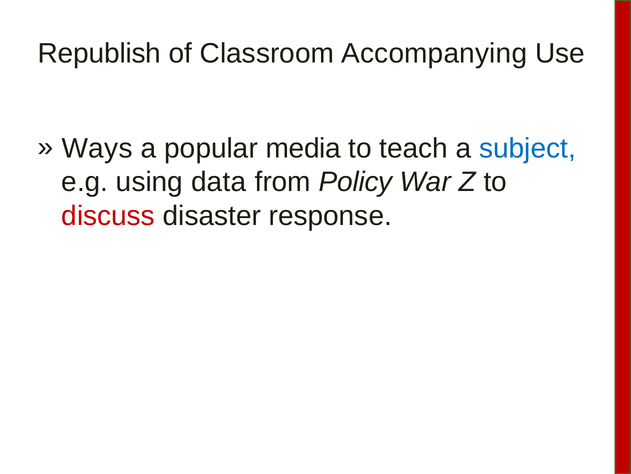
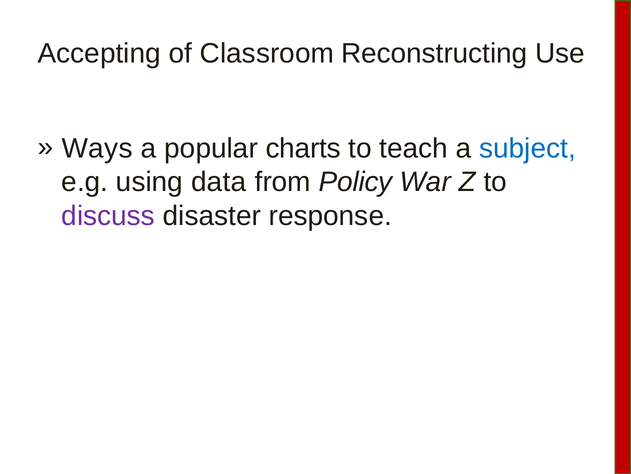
Republish: Republish -> Accepting
Accompanying: Accompanying -> Reconstructing
media: media -> charts
discuss colour: red -> purple
